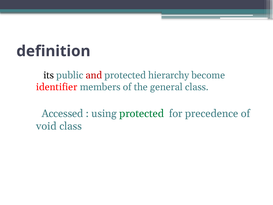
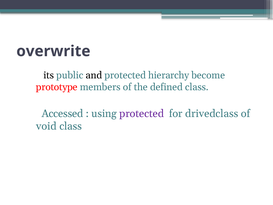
definition: definition -> overwrite
and colour: red -> black
identifier: identifier -> prototype
general: general -> defined
protected at (142, 113) colour: green -> purple
precedence: precedence -> drivedclass
